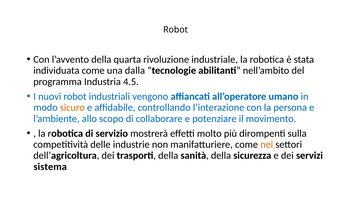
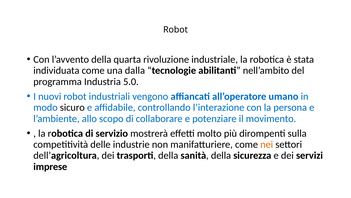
4.5: 4.5 -> 5.0
sicuro colour: orange -> black
sistema: sistema -> imprese
